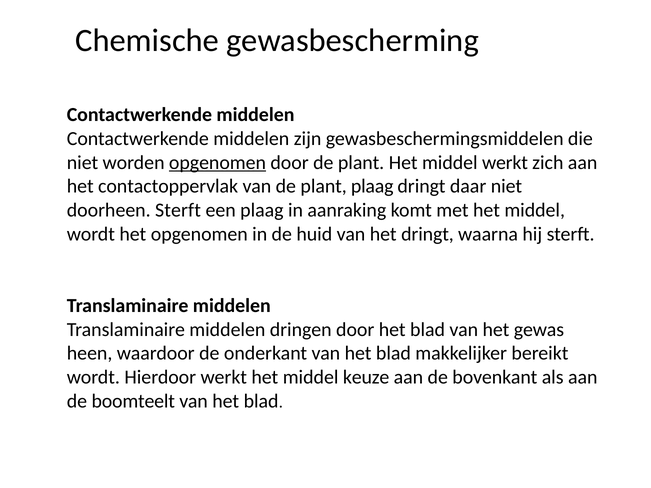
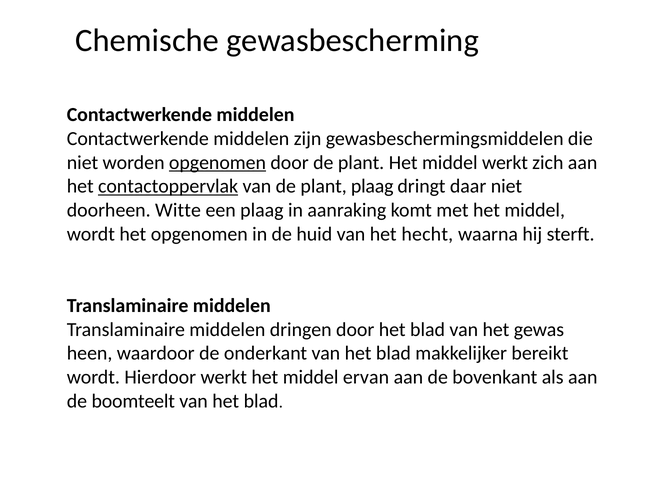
contactoppervlak underline: none -> present
doorheen Sterft: Sterft -> Witte
het dringt: dringt -> hecht
keuze: keuze -> ervan
